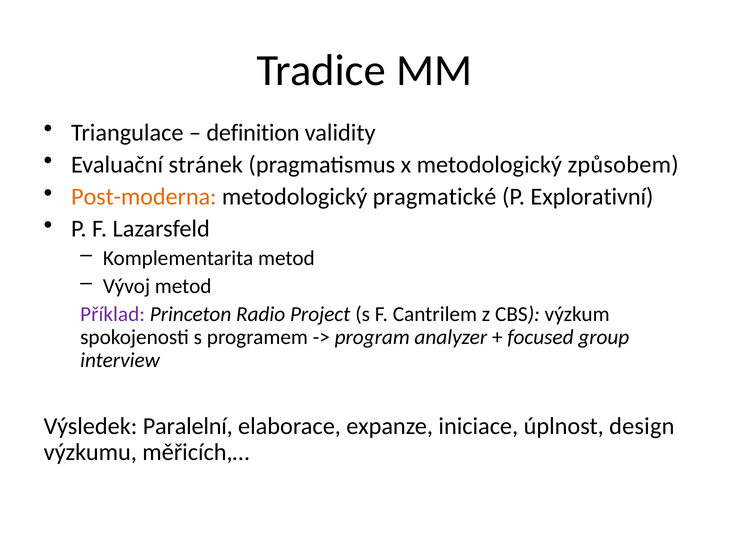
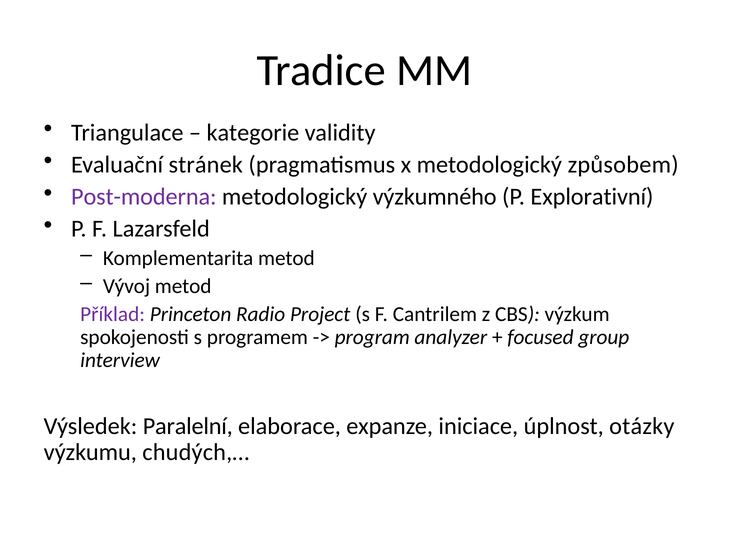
definition: definition -> kategorie
Post-moderna colour: orange -> purple
pragmatické: pragmatické -> výzkumného
design: design -> otázky
měřicích,…: měřicích,… -> chudých,…
